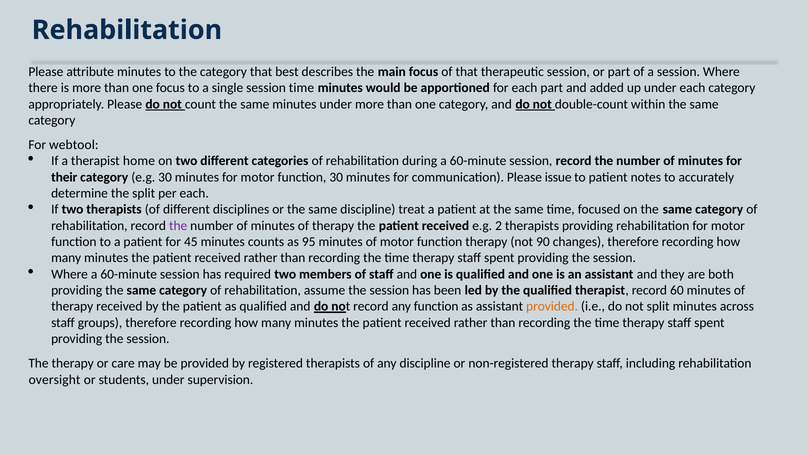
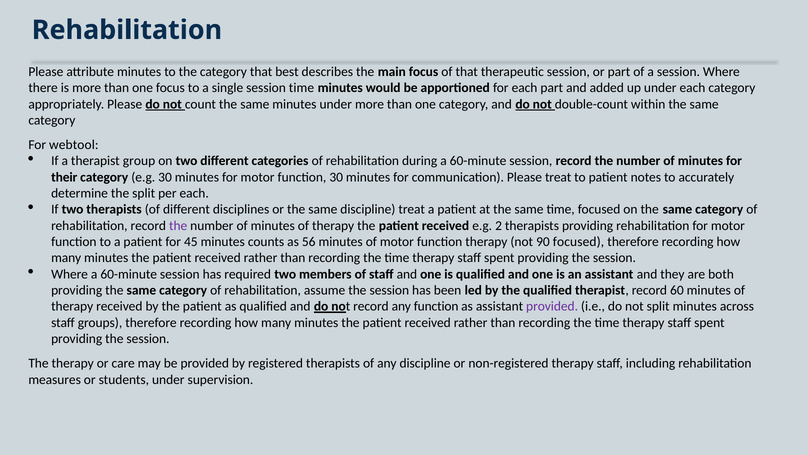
home: home -> group
Please issue: issue -> treat
95: 95 -> 56
90 changes: changes -> focused
provided at (552, 306) colour: orange -> purple
oversight: oversight -> measures
